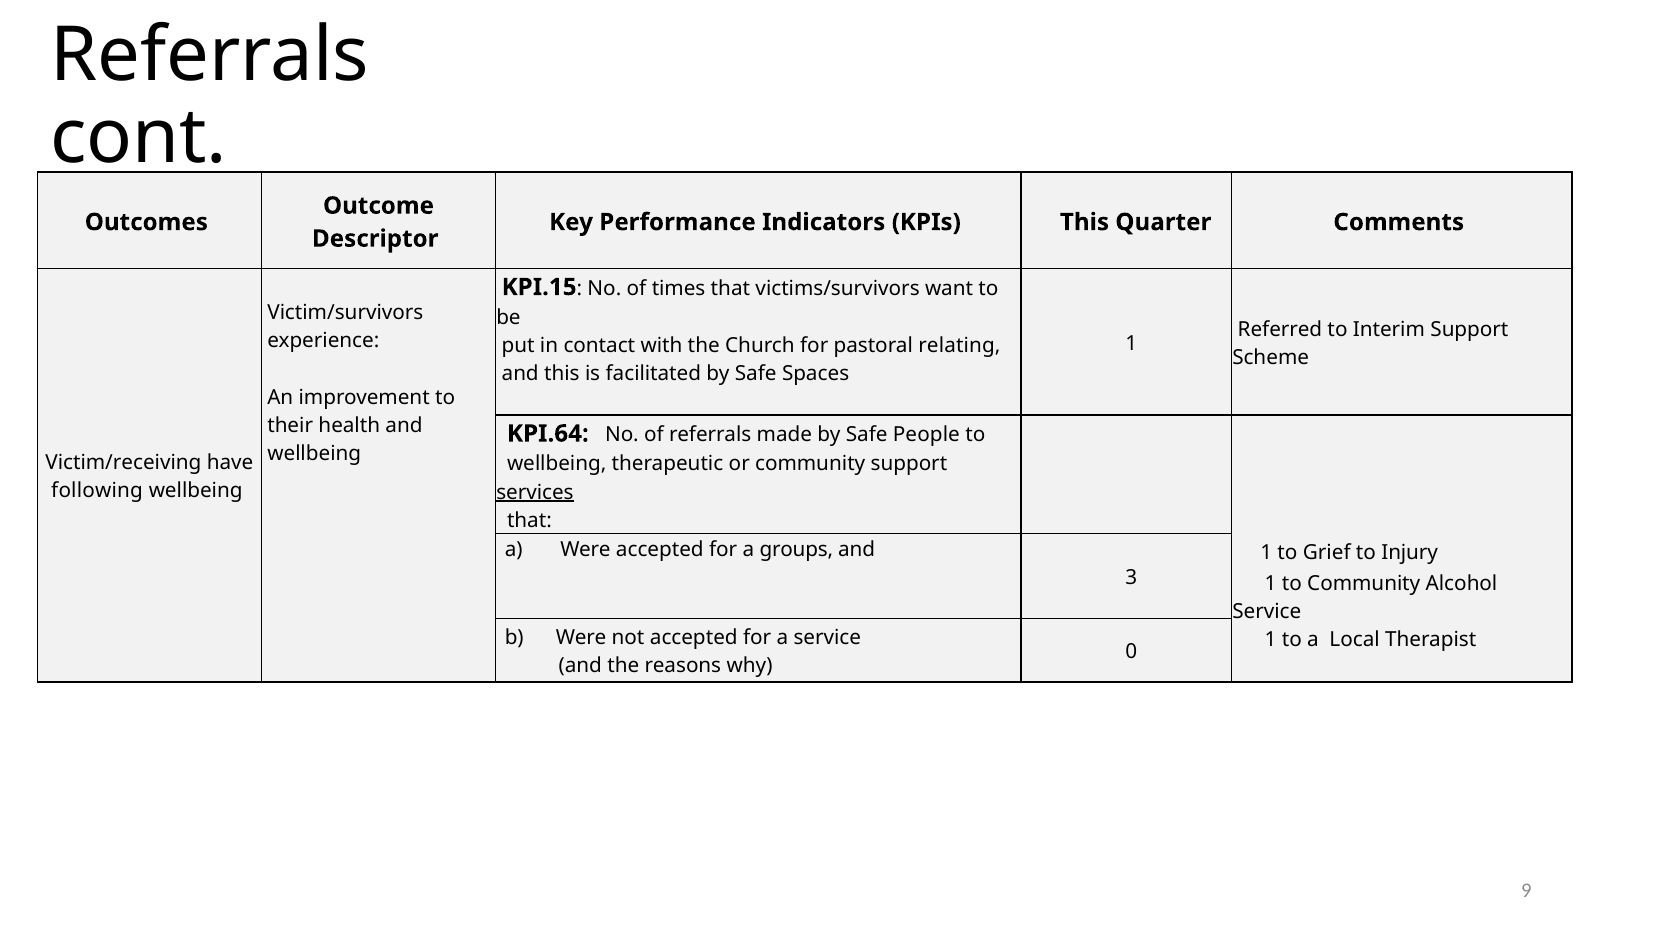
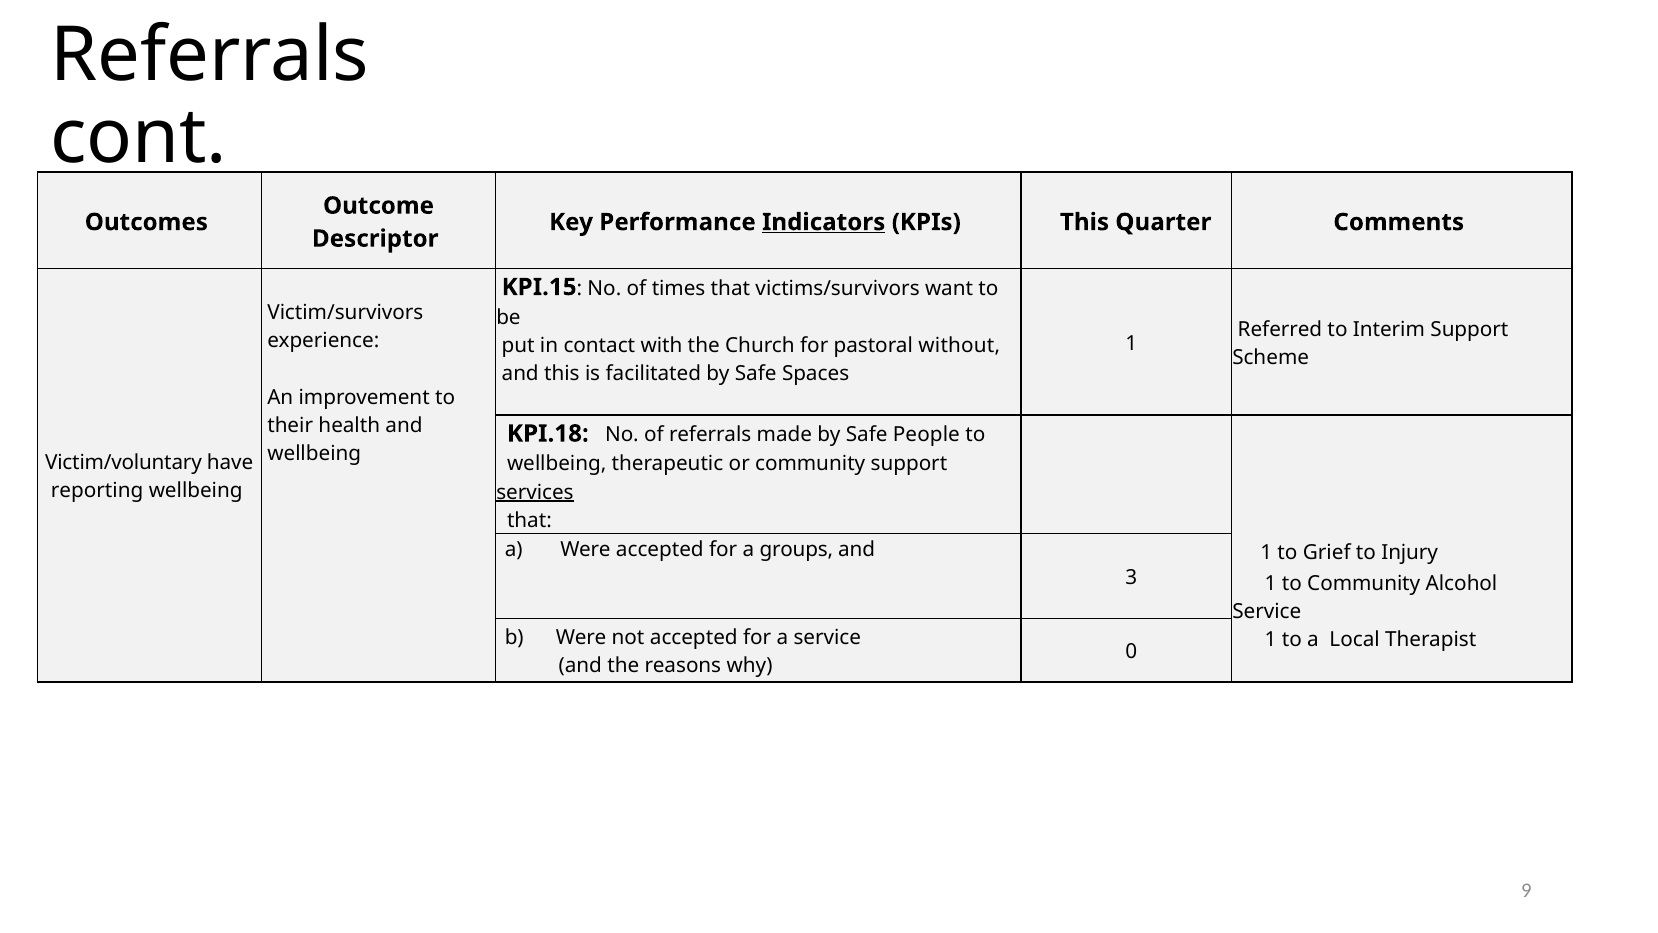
Indicators underline: none -> present
relating: relating -> without
KPI.64: KPI.64 -> KPI.18
Victim/receiving: Victim/receiving -> Victim/voluntary
following: following -> reporting
